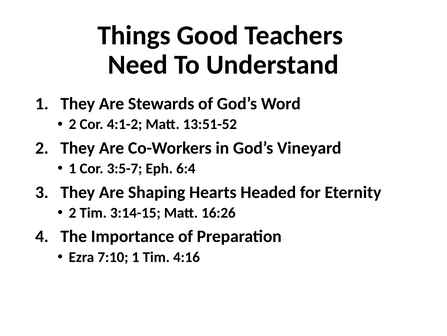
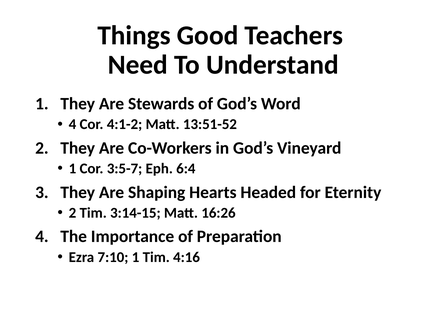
2 at (72, 124): 2 -> 4
